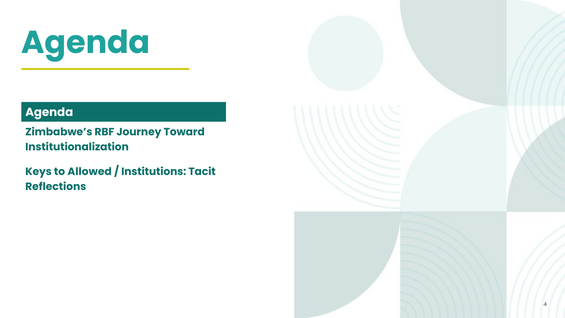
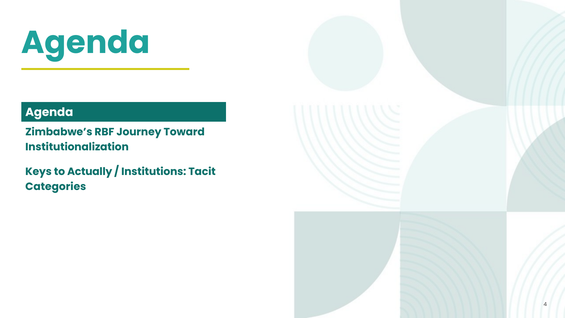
Allowed: Allowed -> Actually
Reflections: Reflections -> Categories
